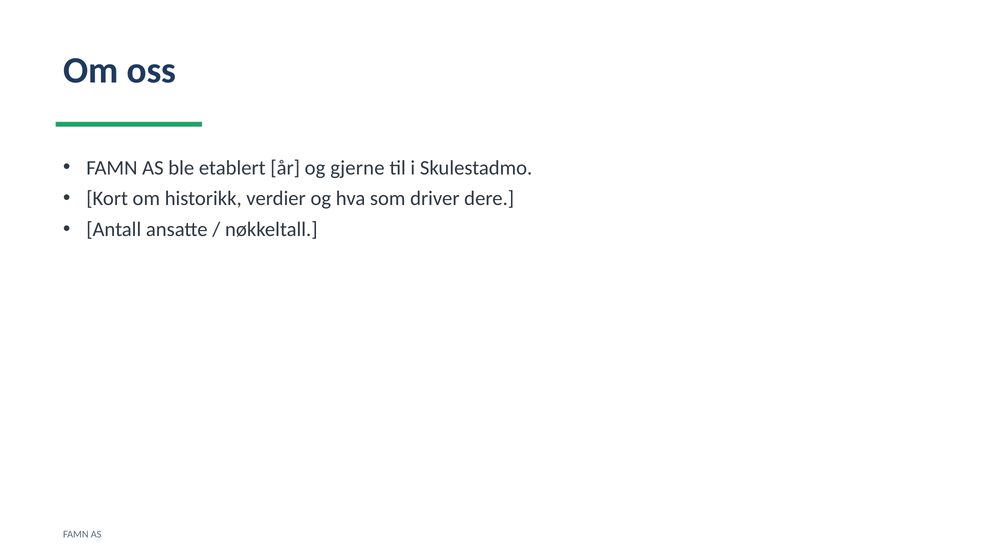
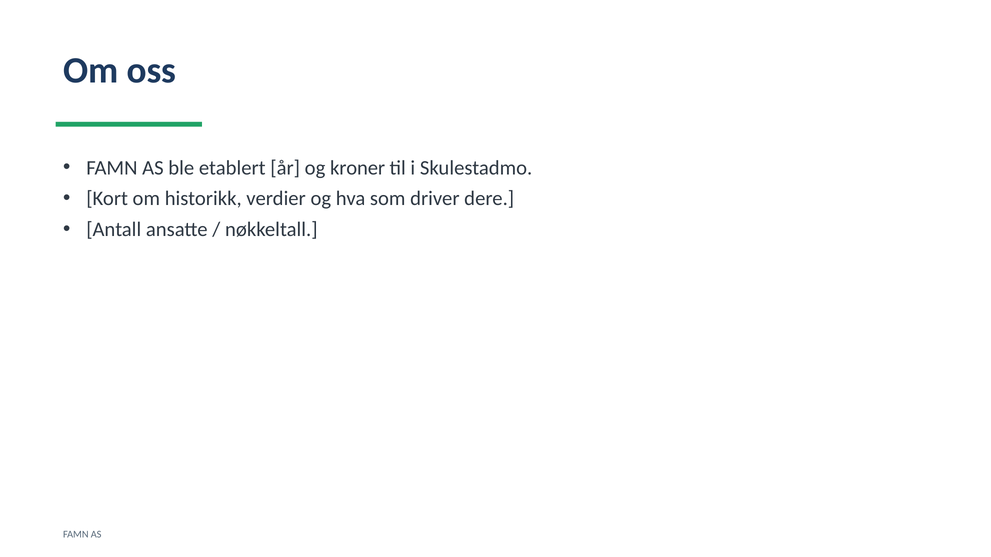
gjerne: gjerne -> kroner
